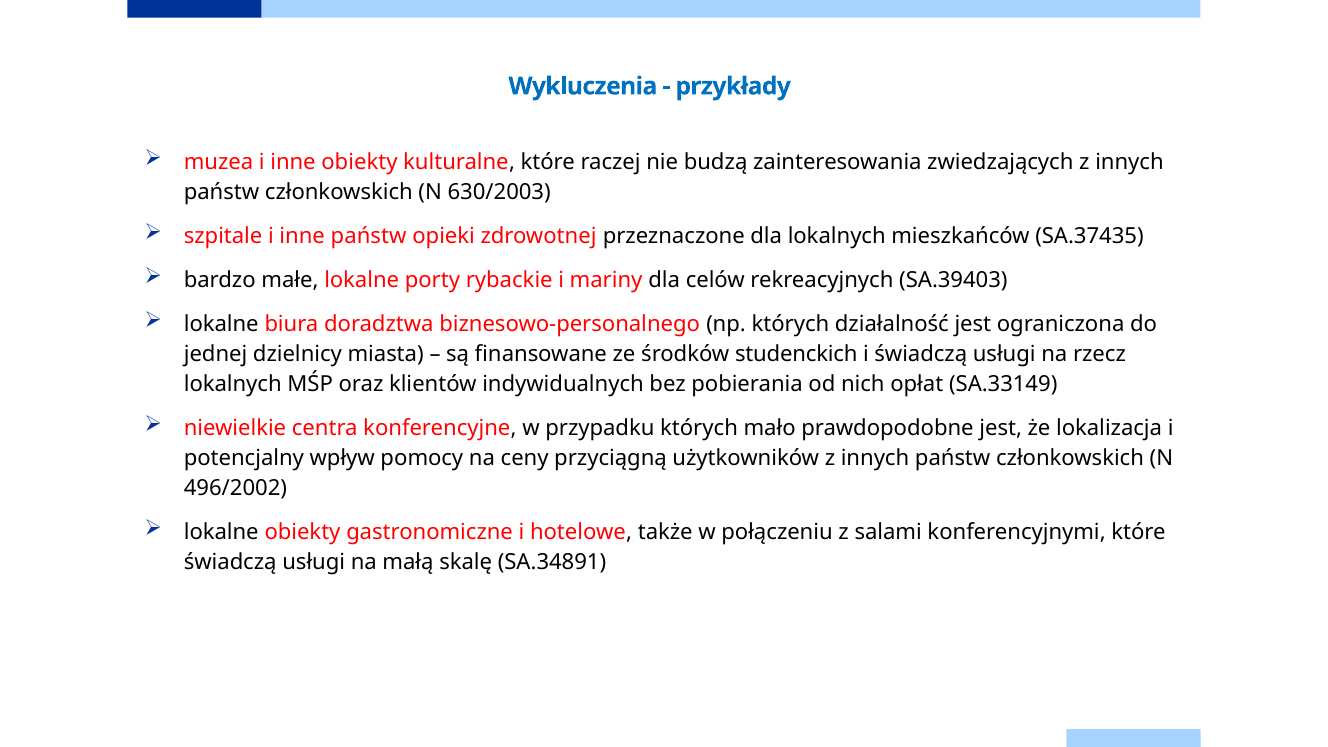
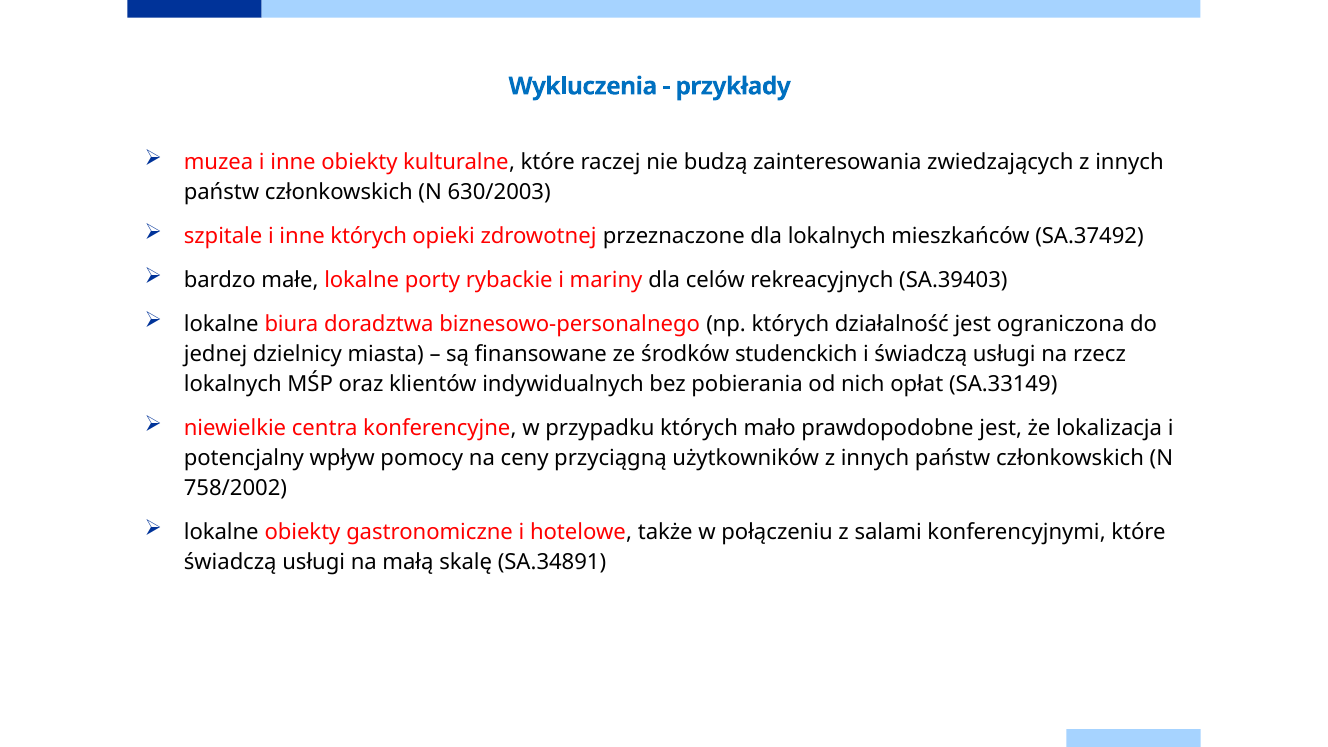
inne państw: państw -> których
SA.37435: SA.37435 -> SA.37492
496/2002: 496/2002 -> 758/2002
